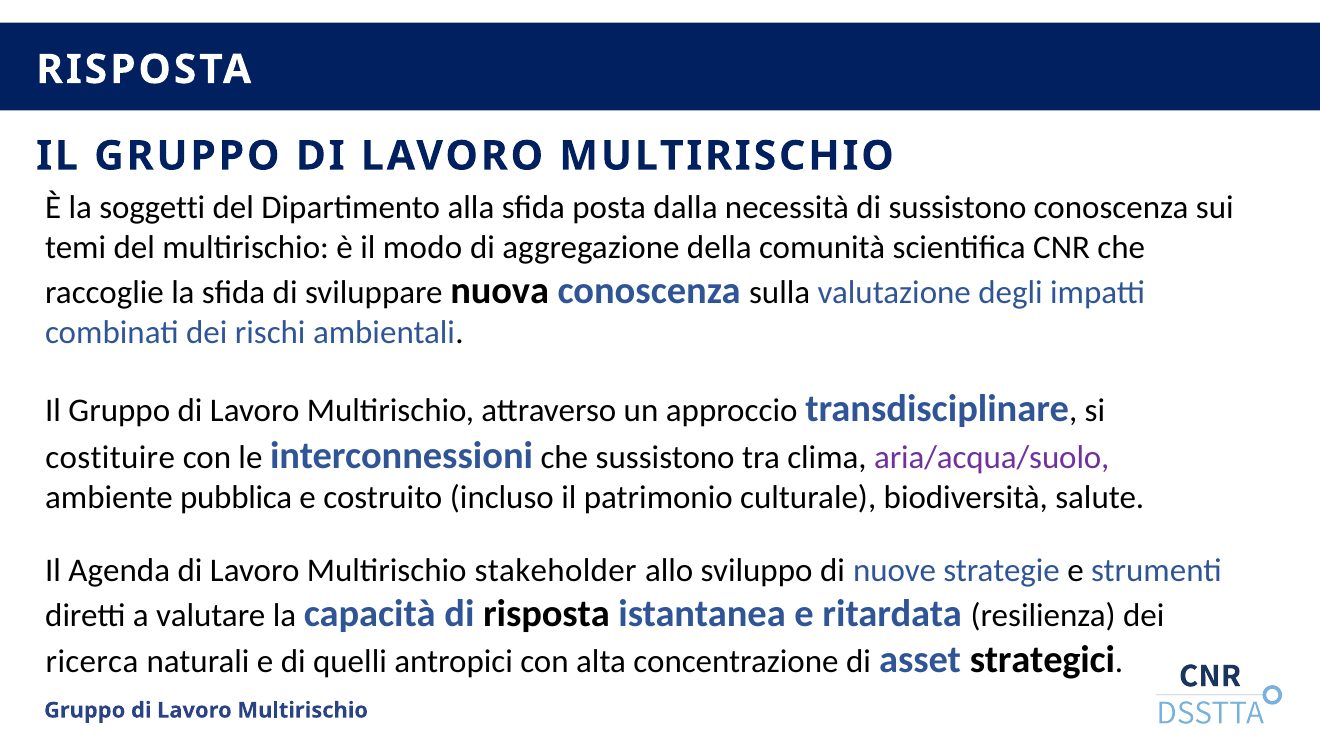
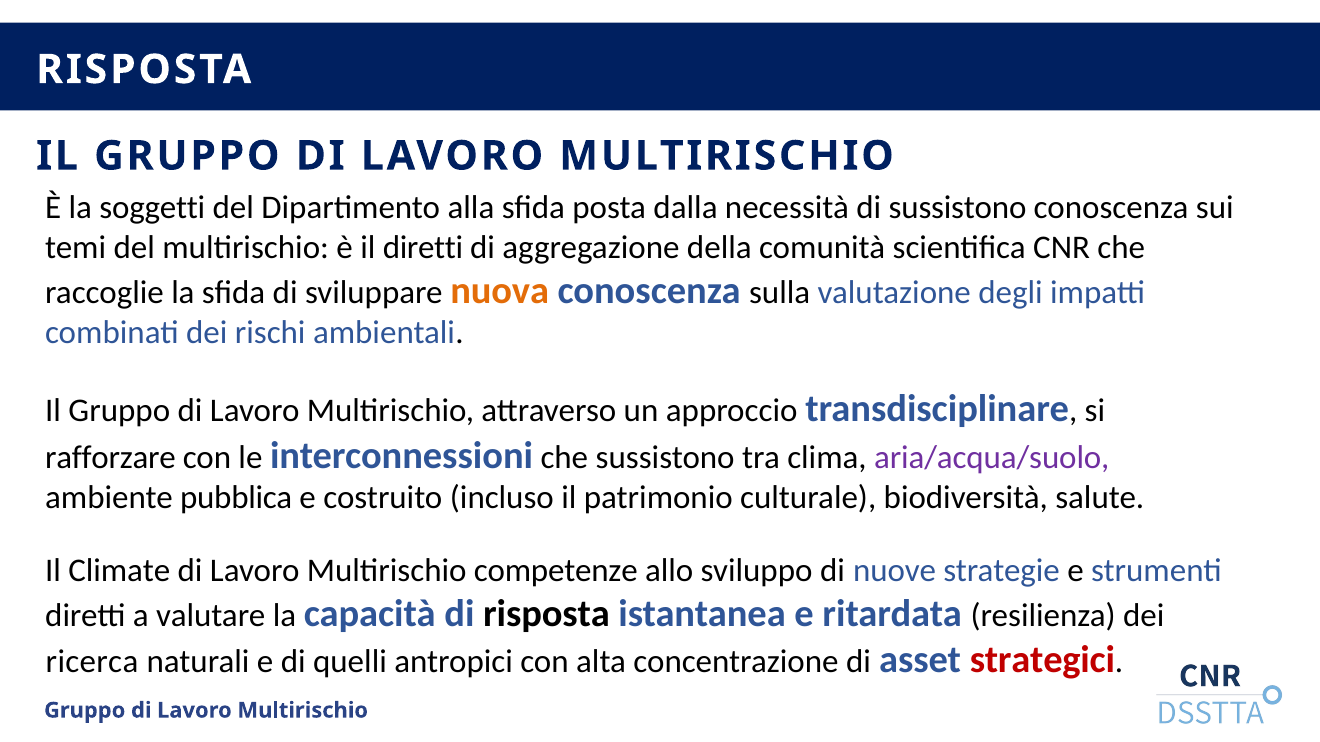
il modo: modo -> diretti
nuova colour: black -> orange
costituire: costituire -> rafforzare
Agenda: Agenda -> Climate
stakeholder: stakeholder -> competenze
strategici colour: black -> red
